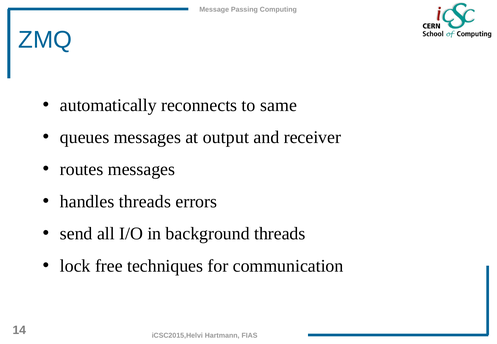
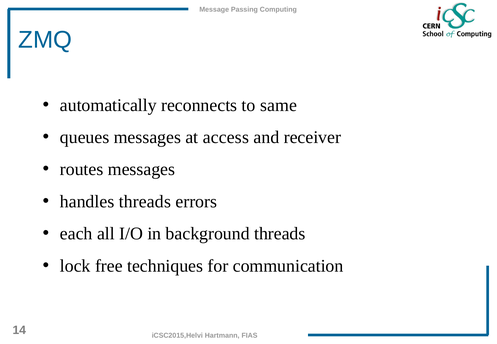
output: output -> access
send: send -> each
